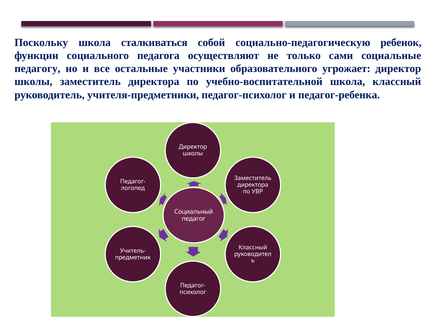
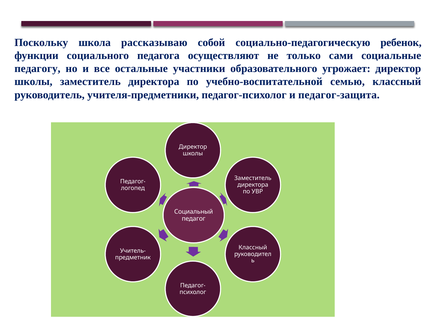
сталкиваться: сталкиваться -> рассказываю
учебно-воспитательной школа: школа -> семью
педагог-ребенка: педагог-ребенка -> педагог-защита
